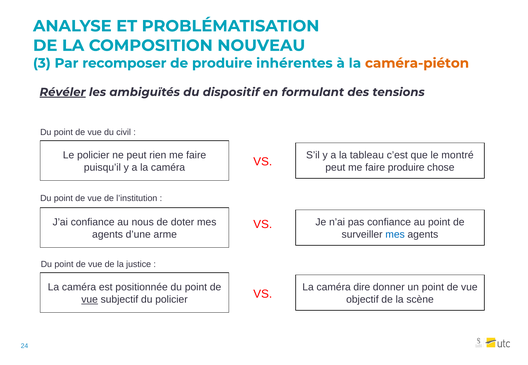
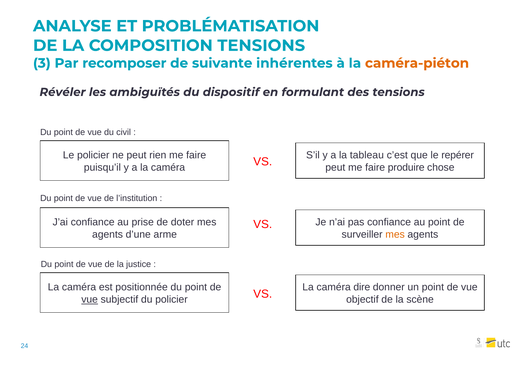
COMPOSITION NOUVEAU: NOUVEAU -> TENSIONS
de produire: produire -> suivante
Révéler underline: present -> none
montré: montré -> repérer
nous: nous -> prise
mes at (395, 235) colour: blue -> orange
